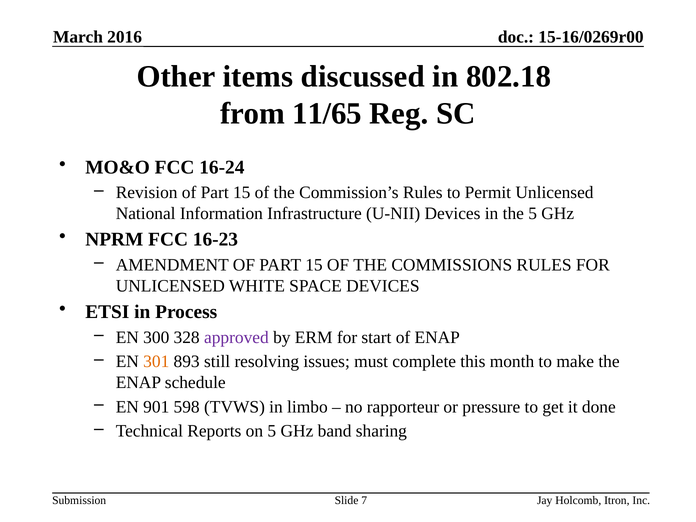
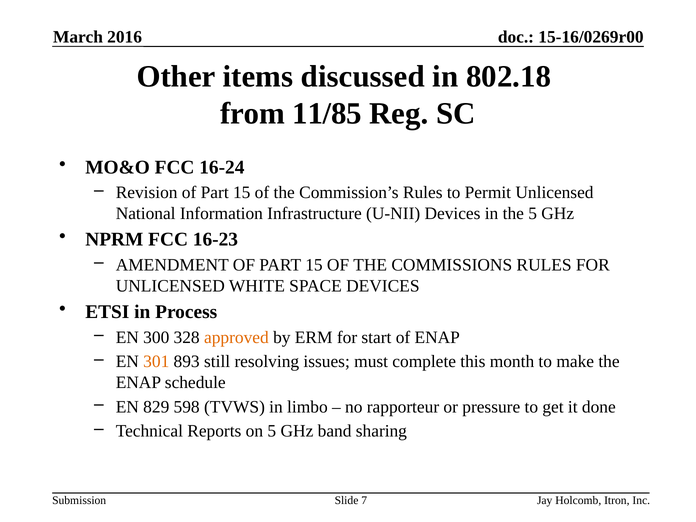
11/65: 11/65 -> 11/85
approved colour: purple -> orange
901: 901 -> 829
